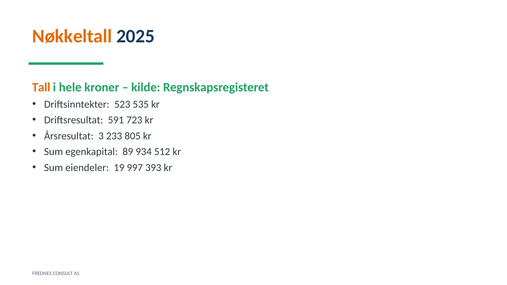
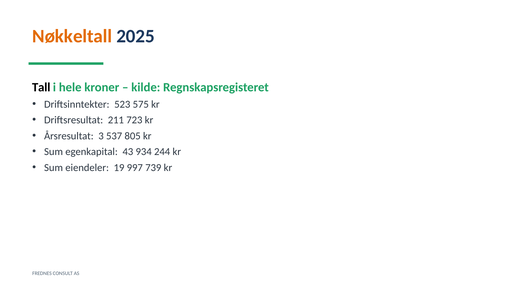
Tall colour: orange -> black
535: 535 -> 575
591: 591 -> 211
233: 233 -> 537
89: 89 -> 43
512: 512 -> 244
393: 393 -> 739
